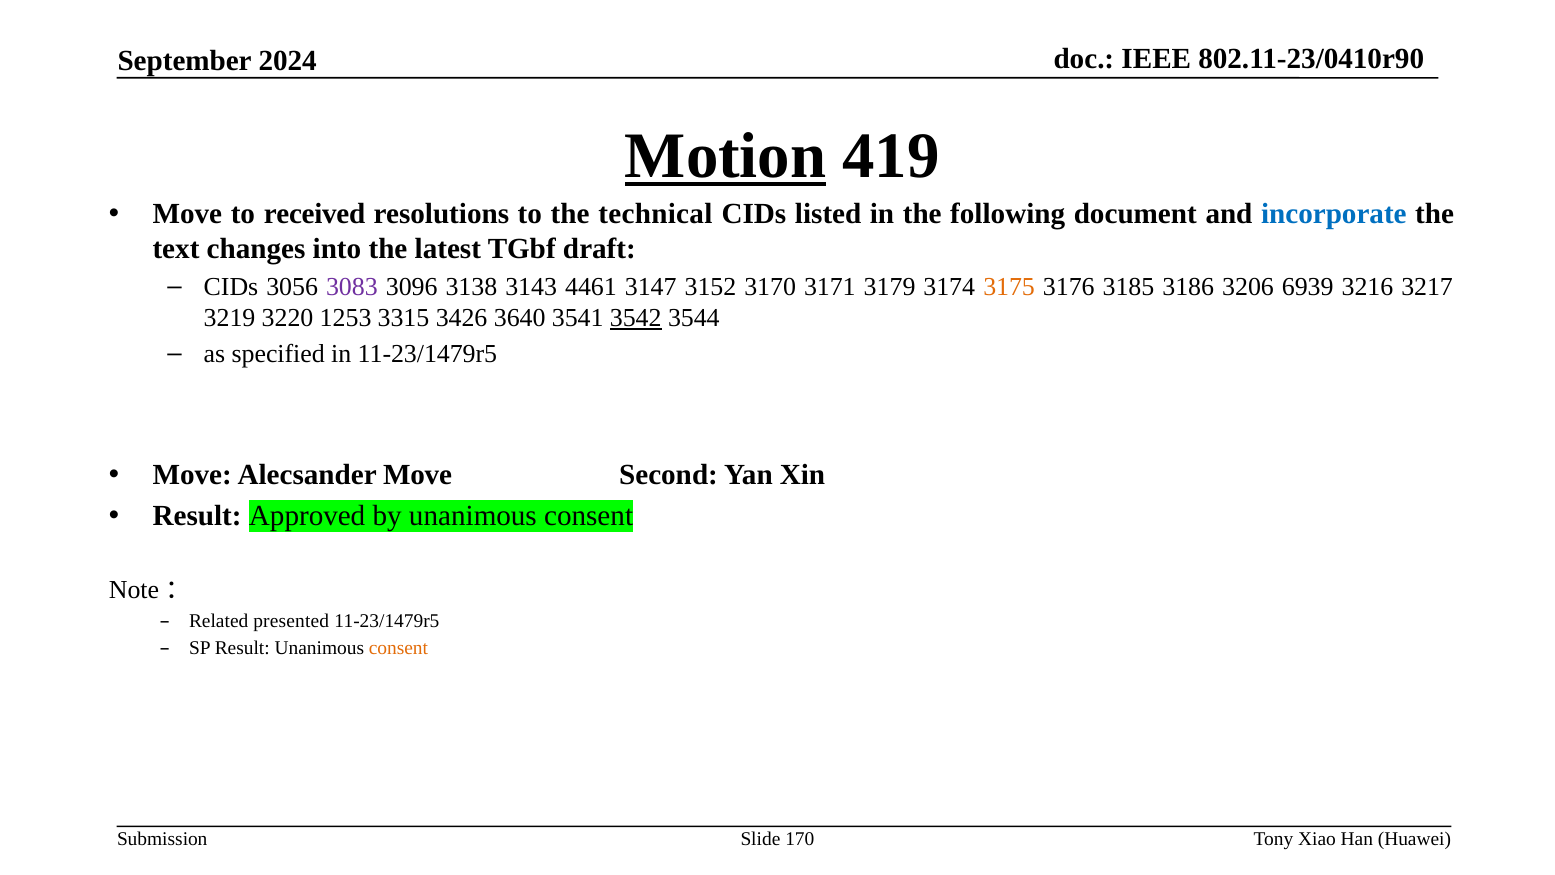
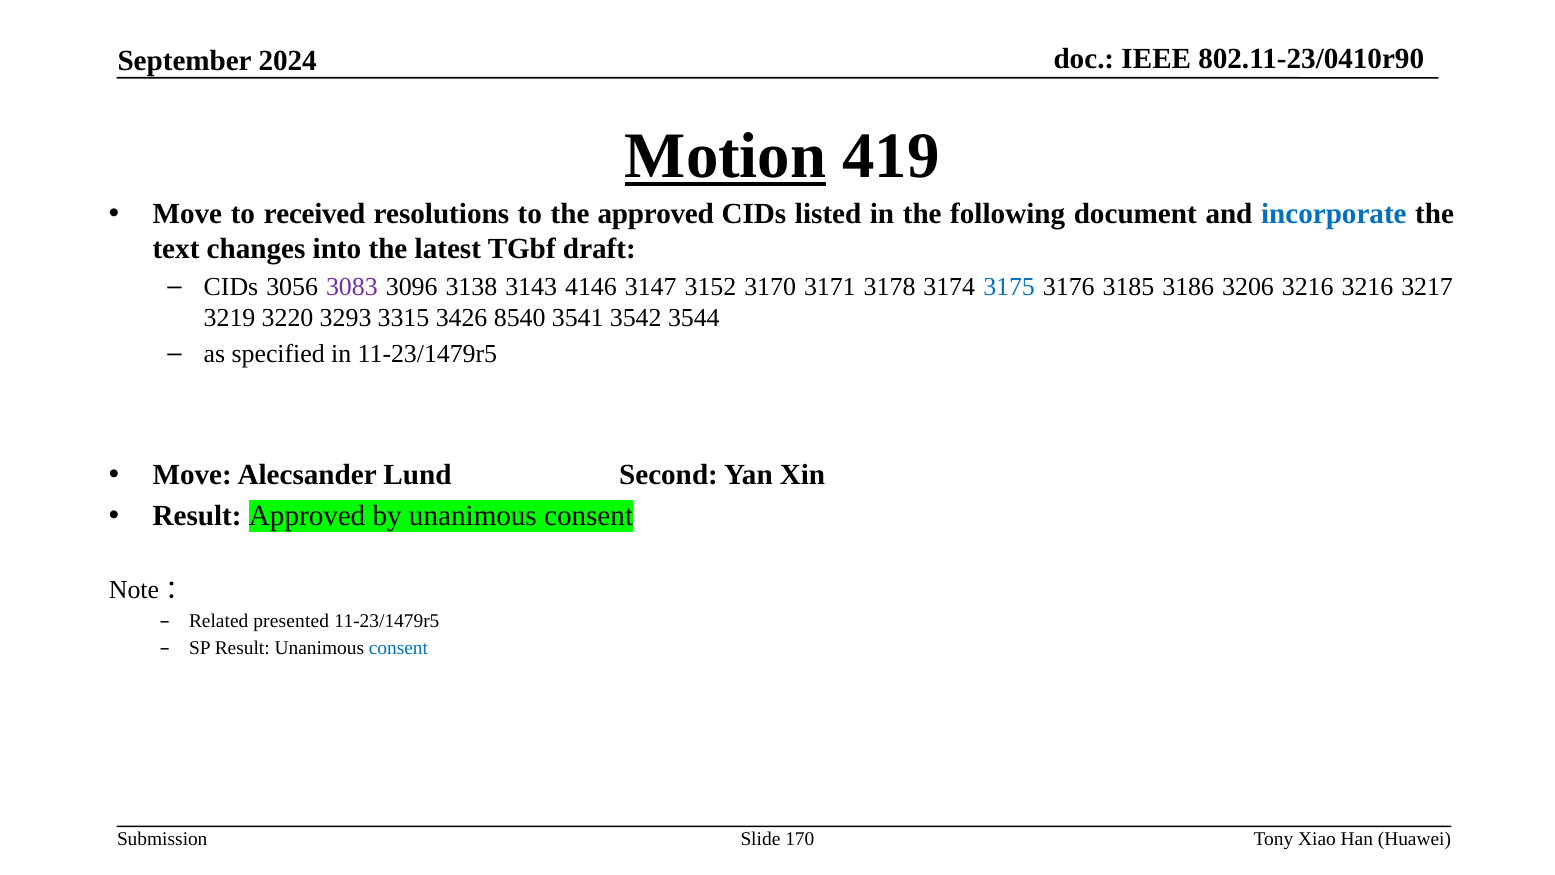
the technical: technical -> approved
4461: 4461 -> 4146
3179: 3179 -> 3178
3175 colour: orange -> blue
3206 6939: 6939 -> 3216
1253: 1253 -> 3293
3640: 3640 -> 8540
3542 underline: present -> none
Alecsander Move: Move -> Lund
consent at (398, 648) colour: orange -> blue
